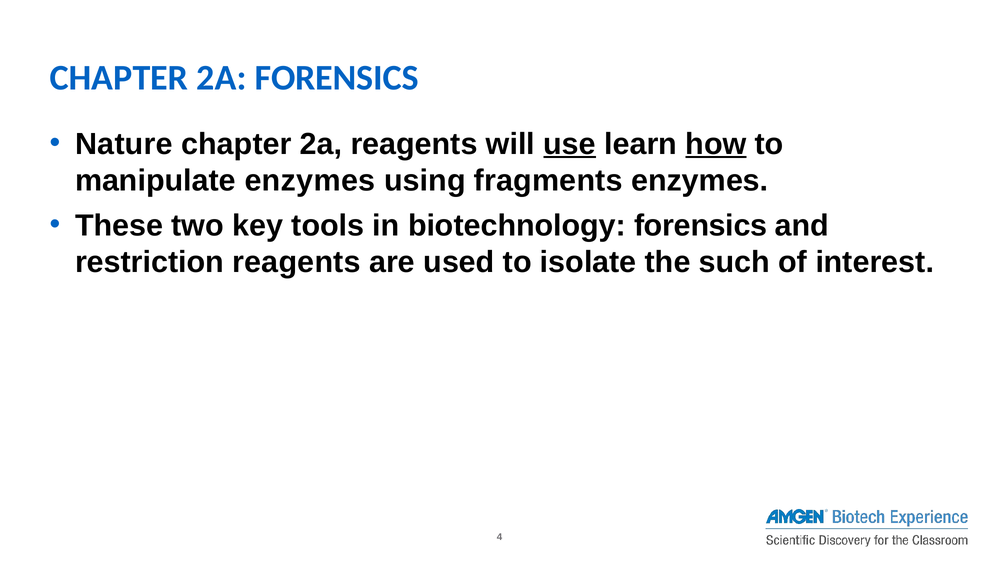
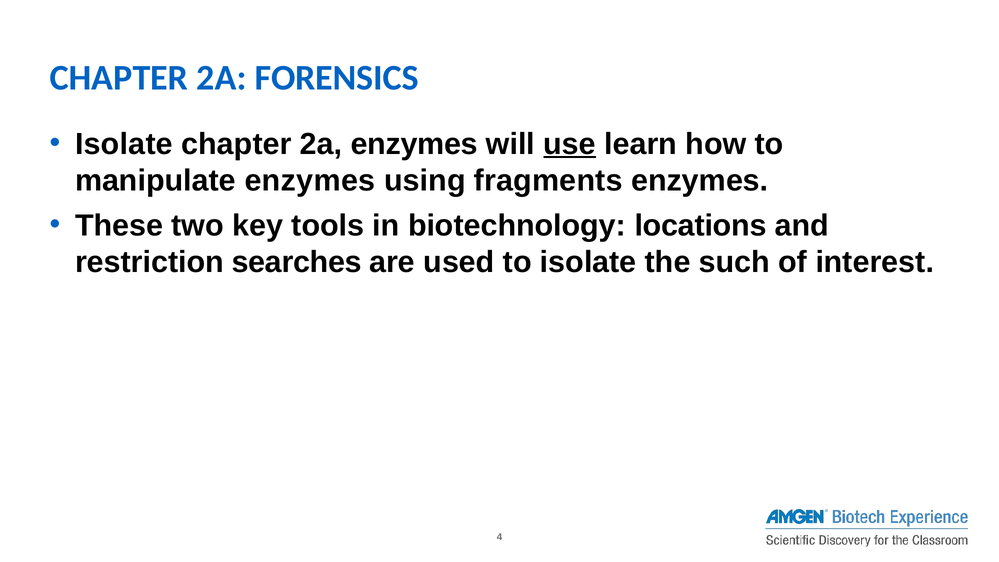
Nature at (124, 144): Nature -> Isolate
2a reagents: reagents -> enzymes
how underline: present -> none
biotechnology forensics: forensics -> locations
restriction reagents: reagents -> searches
